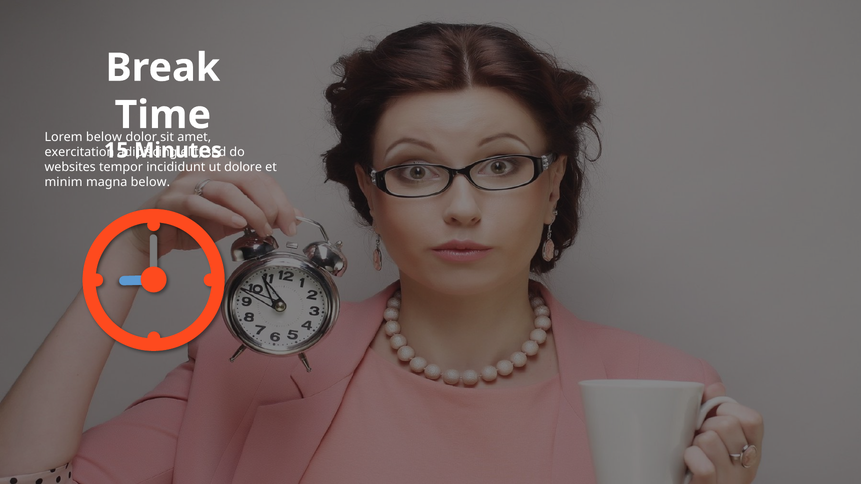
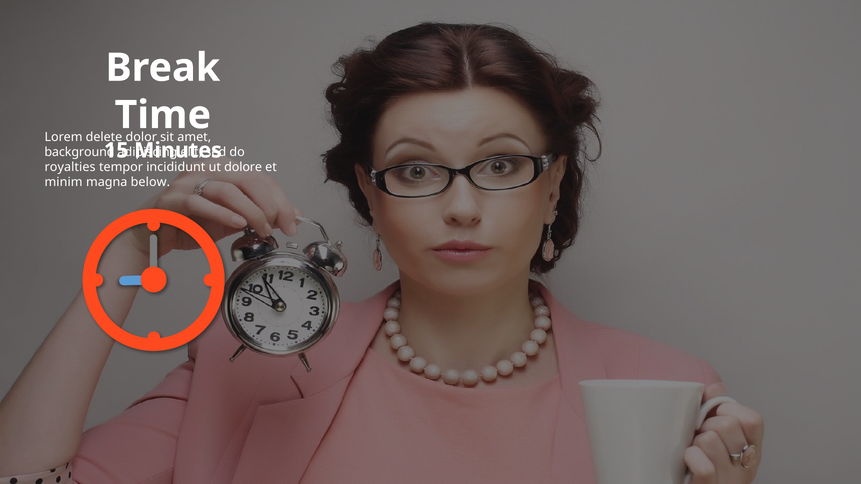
Lorem below: below -> delete
exercitation: exercitation -> background
websites: websites -> royalties
